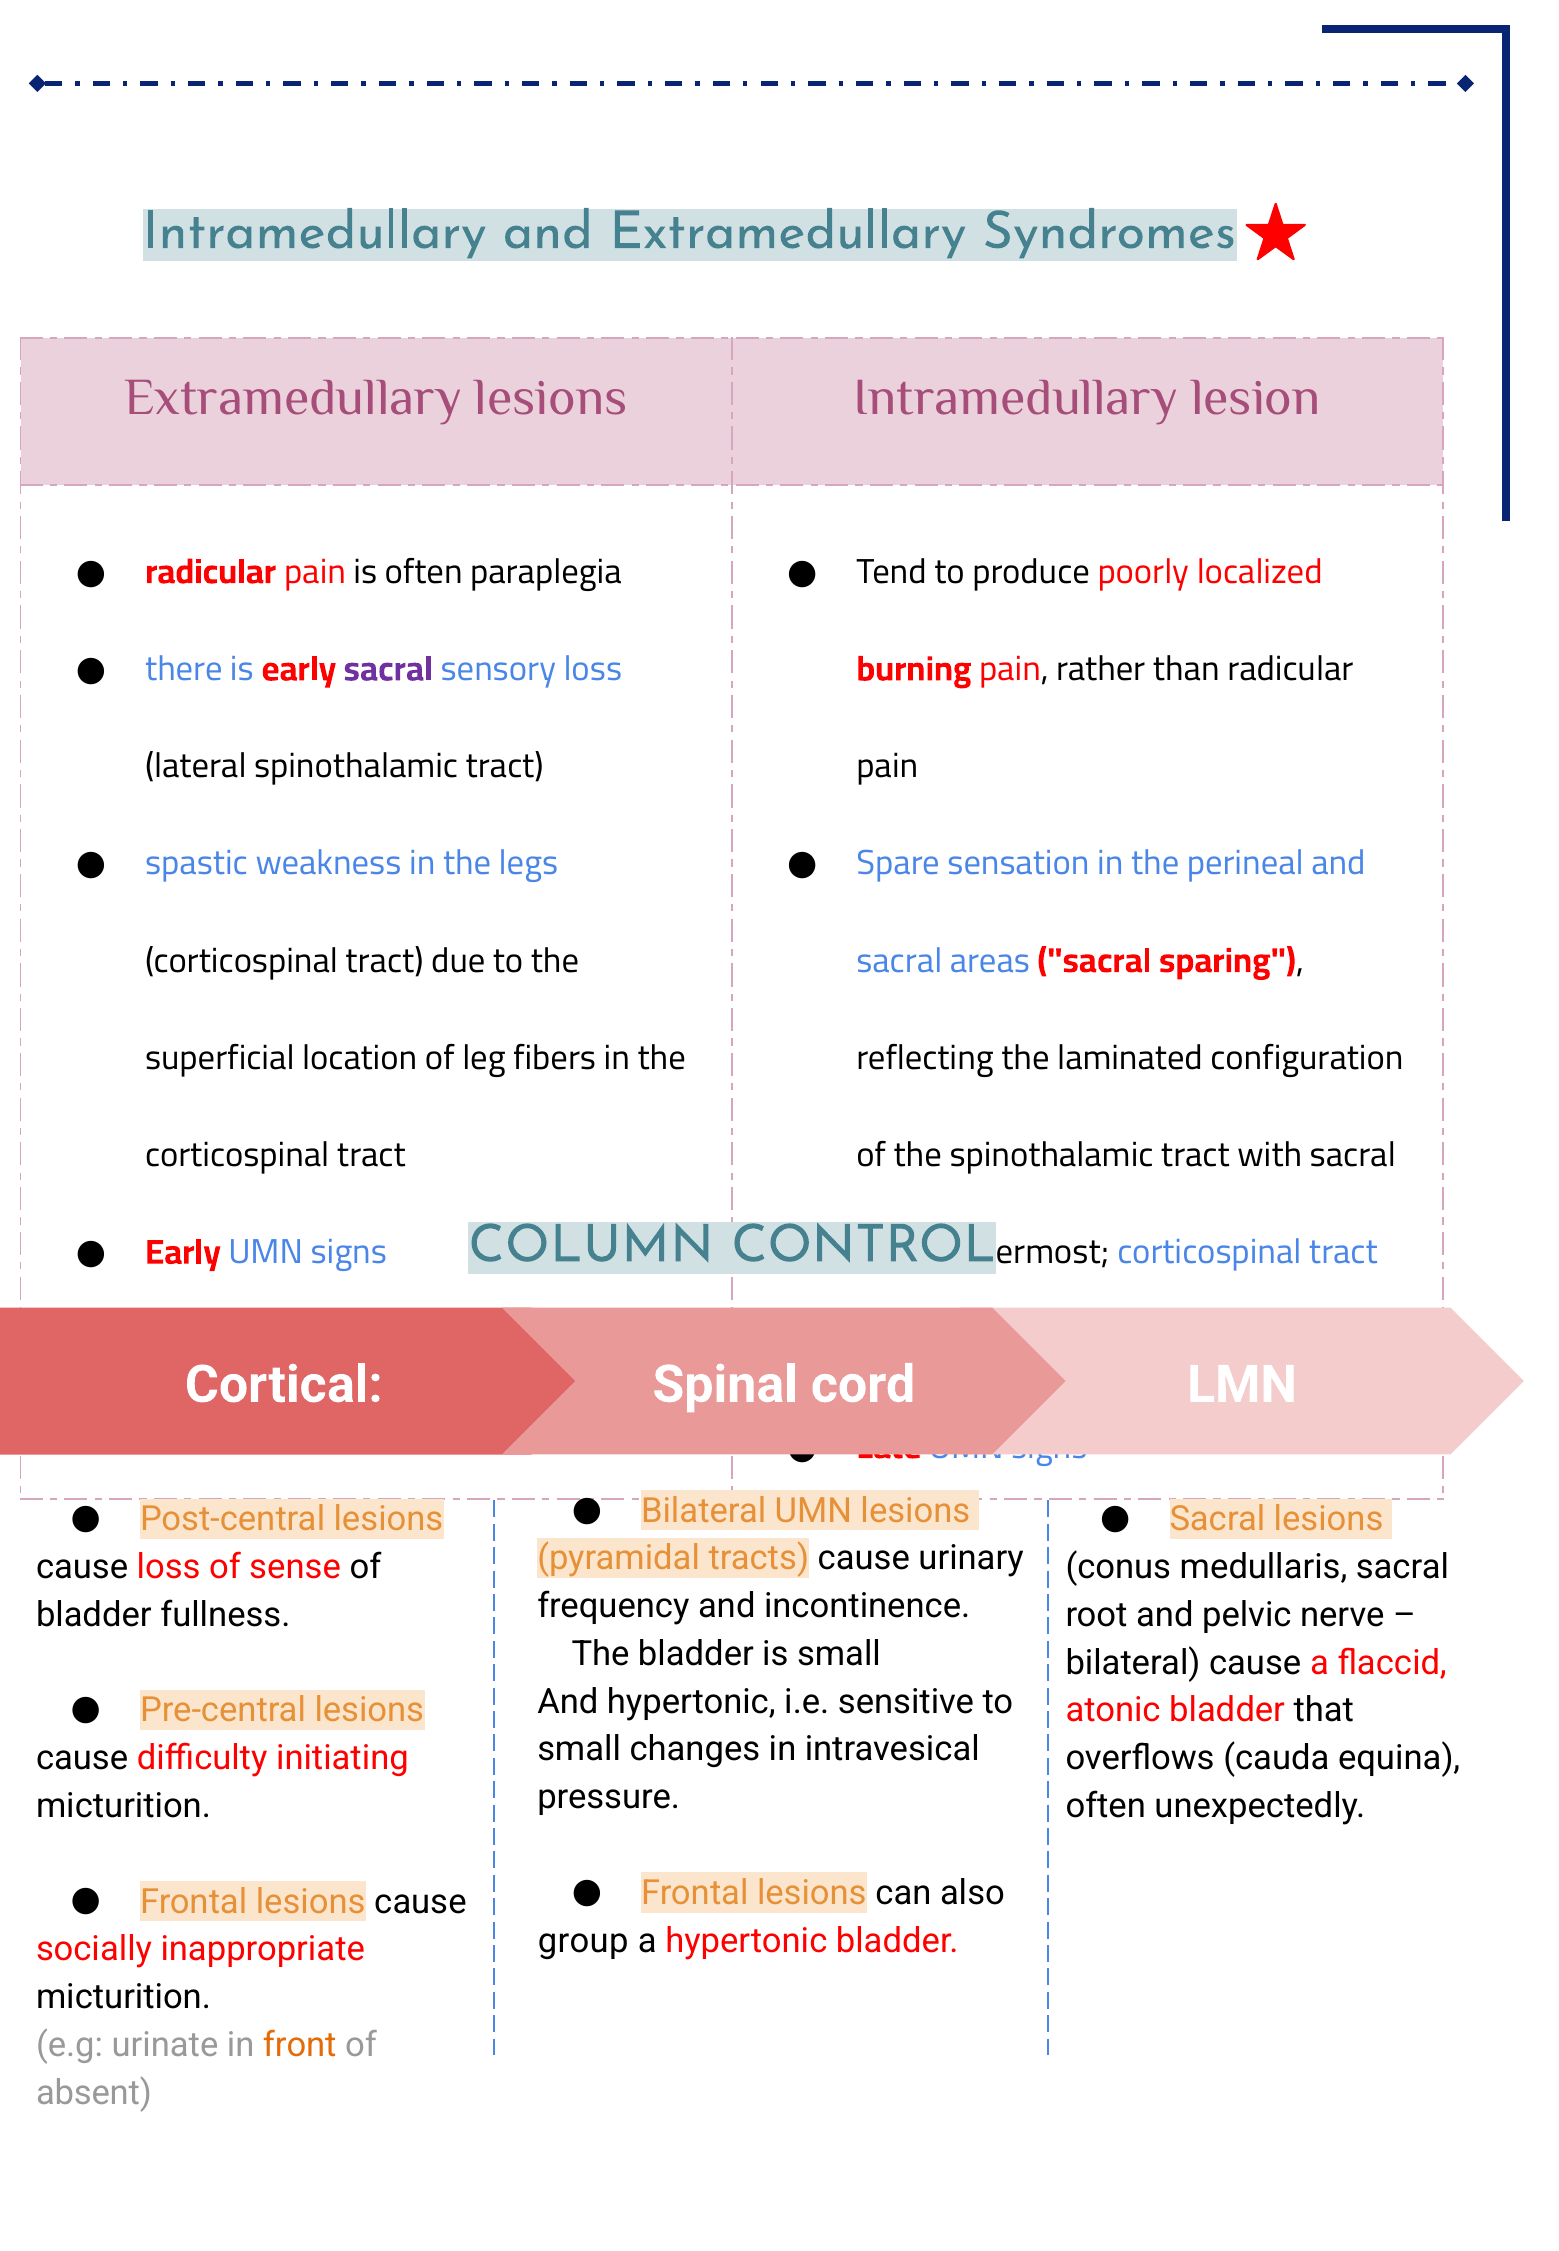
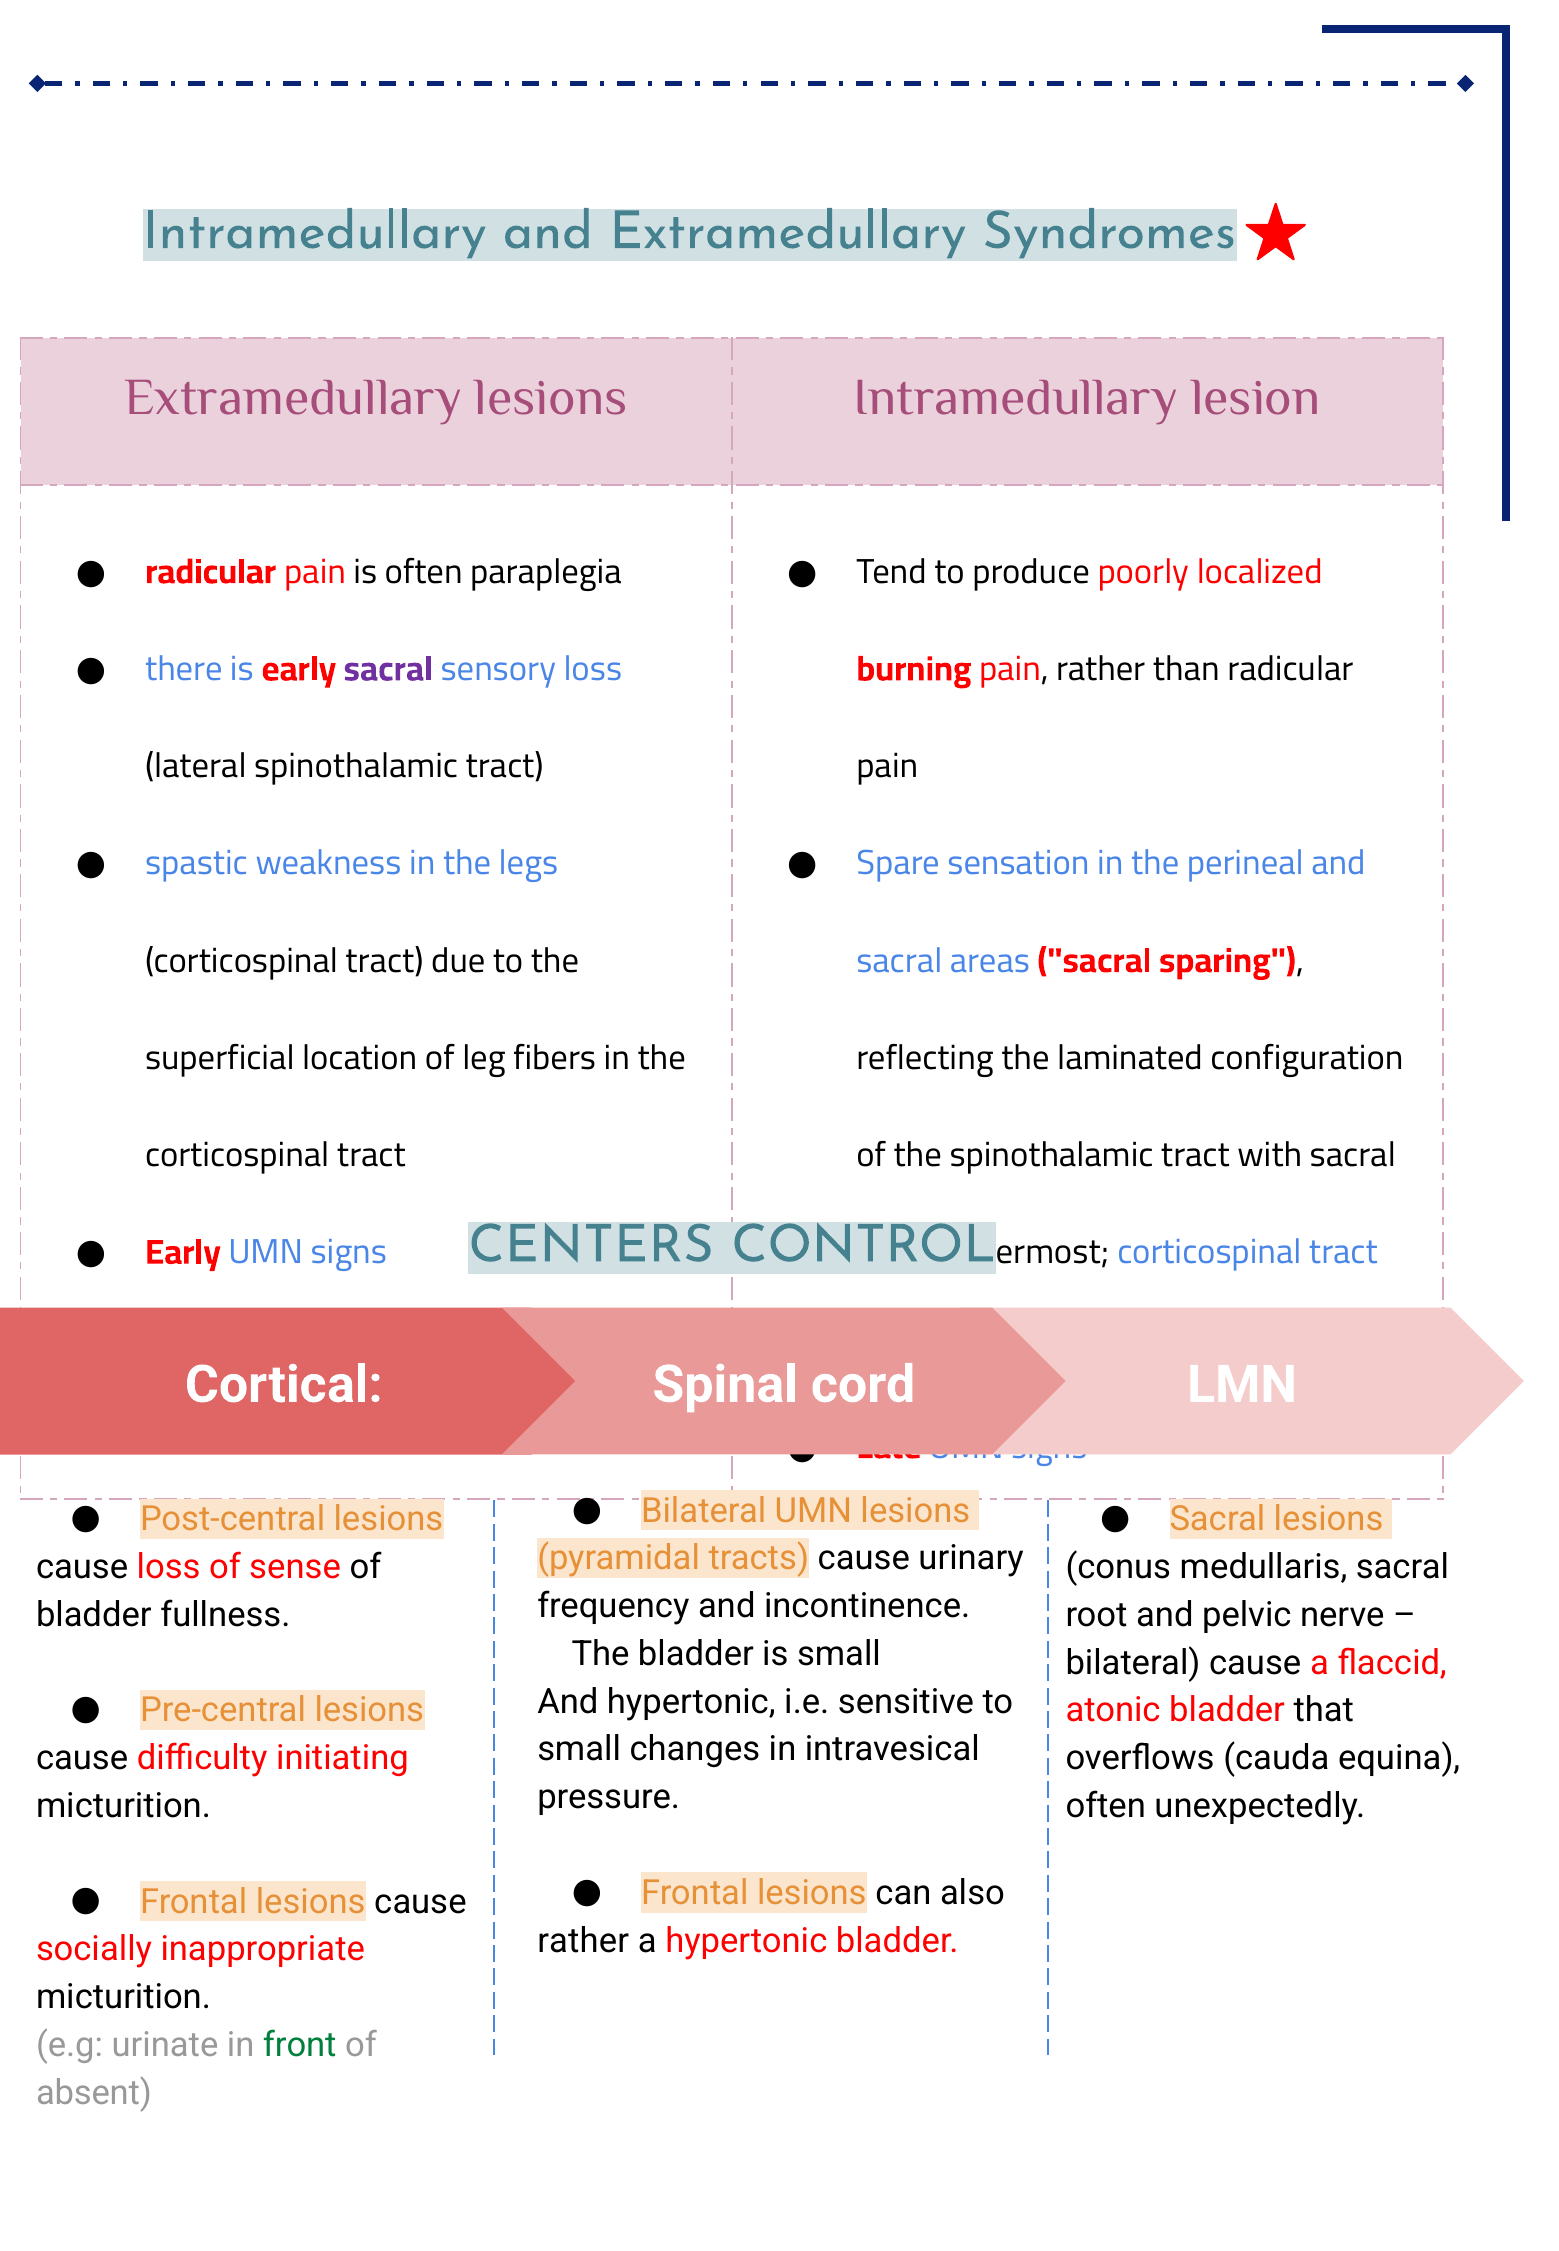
COLUMN: COLUMN -> CENTERS
group at (583, 1941): group -> rather
front colour: orange -> green
